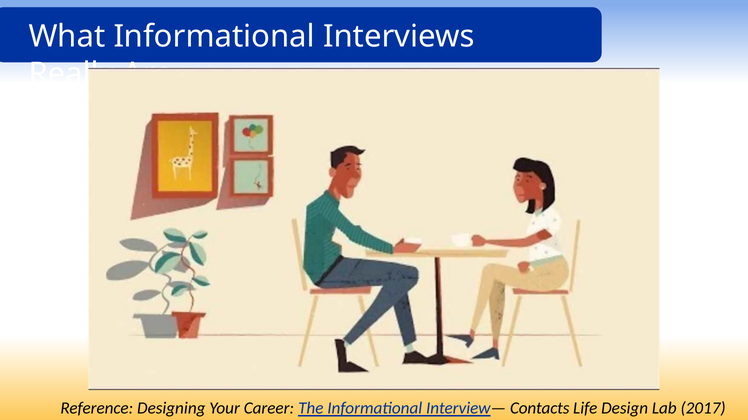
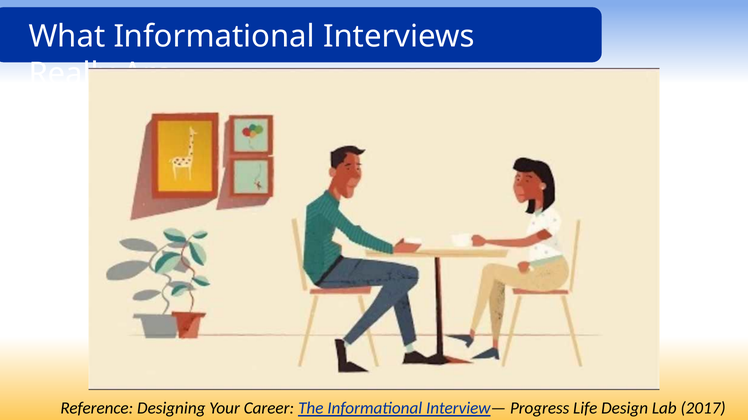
Contacts: Contacts -> Progress
